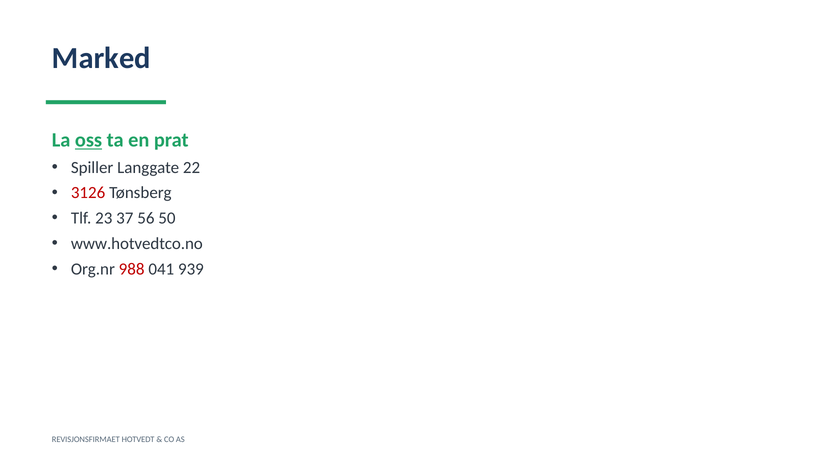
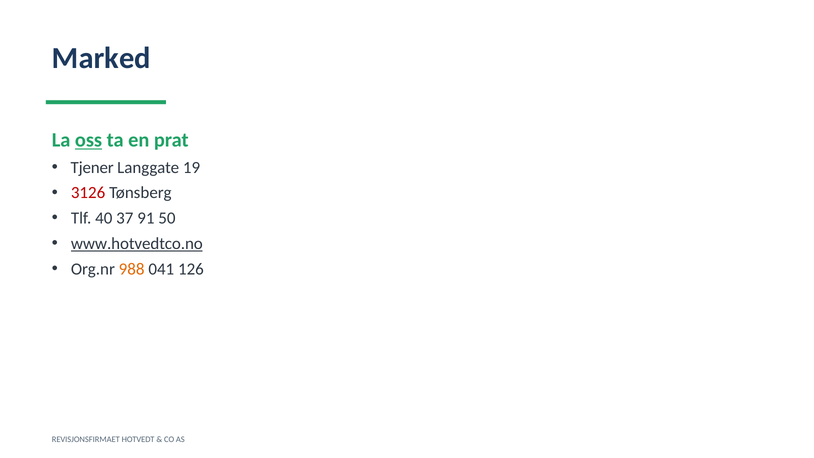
Spiller: Spiller -> Tjener
22: 22 -> 19
23: 23 -> 40
56: 56 -> 91
www.hotvedtco.no underline: none -> present
988 colour: red -> orange
939: 939 -> 126
